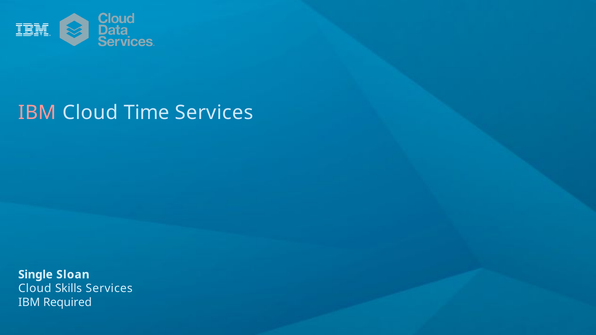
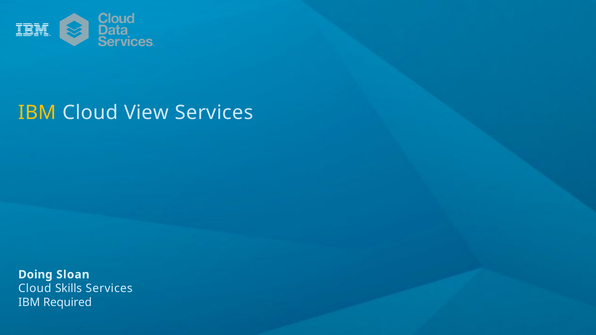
IBM at (37, 113) colour: pink -> yellow
Time: Time -> View
Single: Single -> Doing
